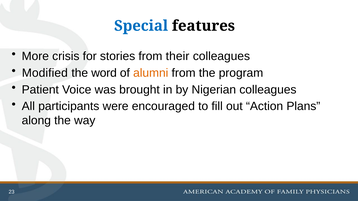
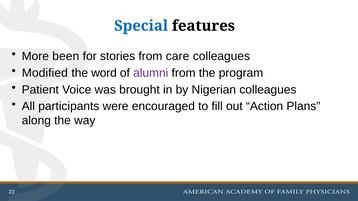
crisis: crisis -> been
their: their -> care
alumni colour: orange -> purple
